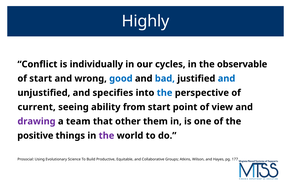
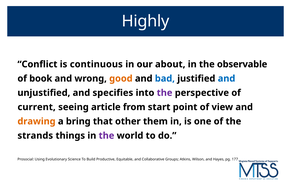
individually: individually -> continuous
cycles: cycles -> about
of start: start -> book
good colour: blue -> orange
the at (165, 93) colour: blue -> purple
ability: ability -> article
drawing colour: purple -> orange
team: team -> bring
positive: positive -> strands
